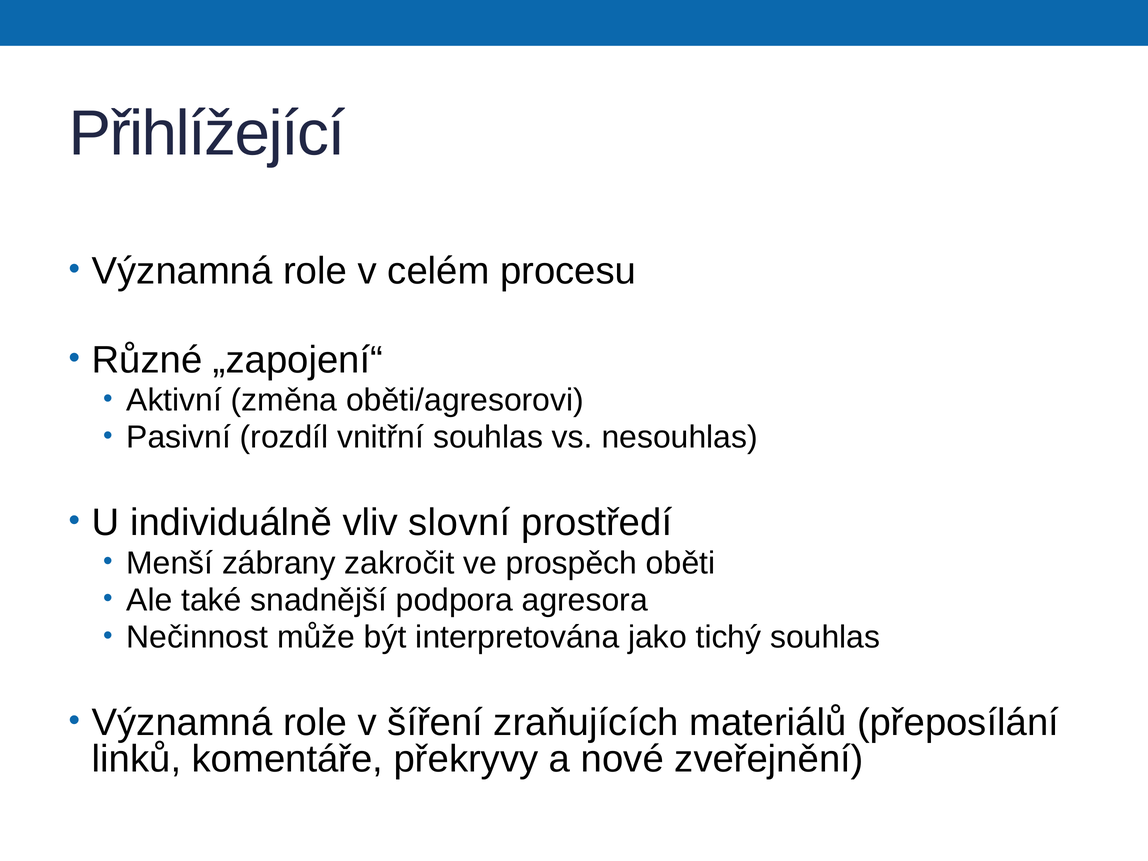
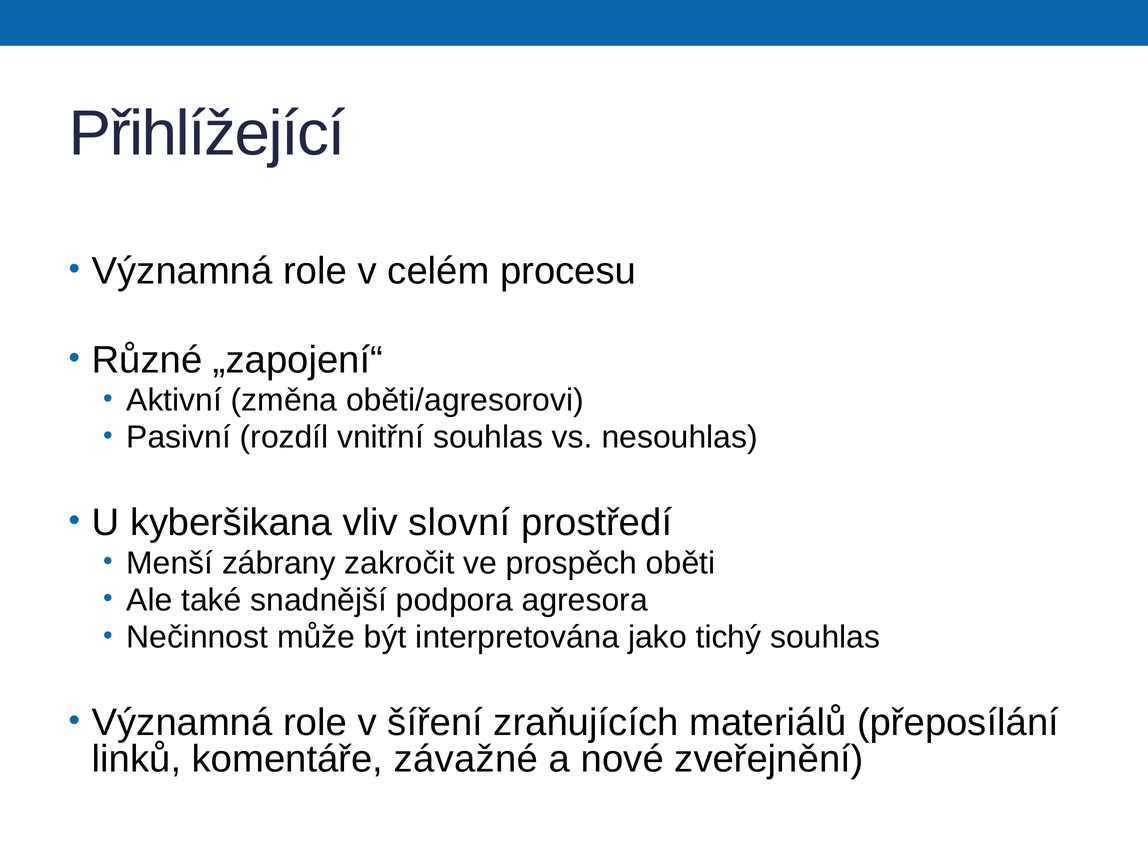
individuálně: individuálně -> kyberšikana
překryvy: překryvy -> závažné
